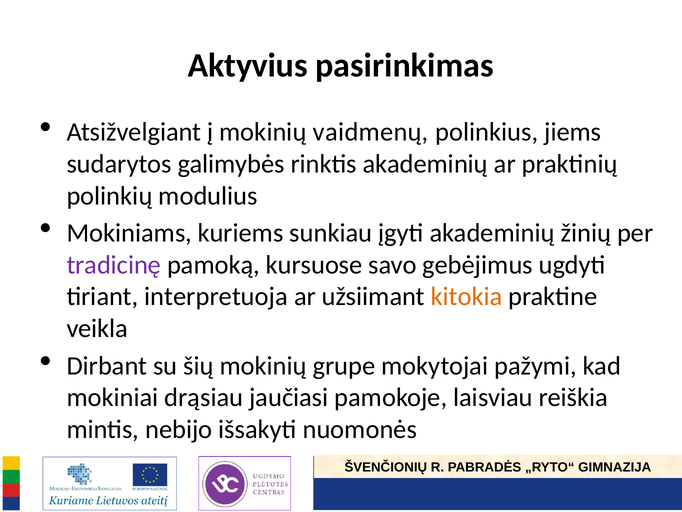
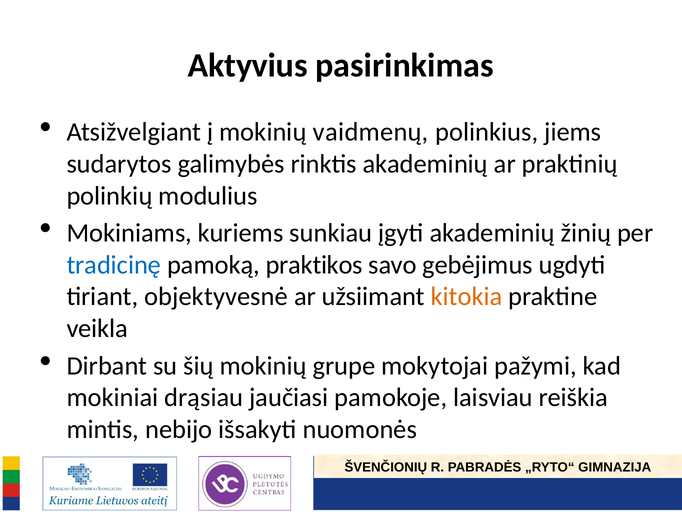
tradicinę colour: purple -> blue
kursuose: kursuose -> praktikos
interpretuoja: interpretuoja -> objektyvesnė
